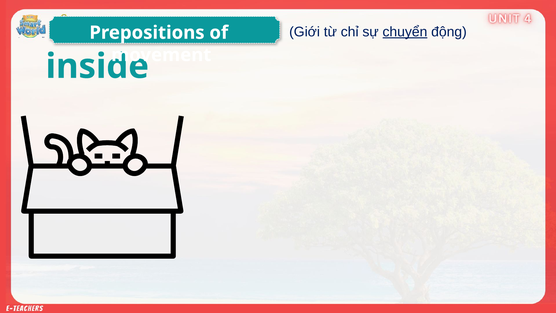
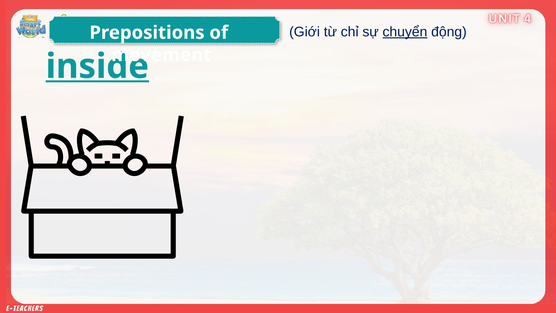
inside underline: none -> present
